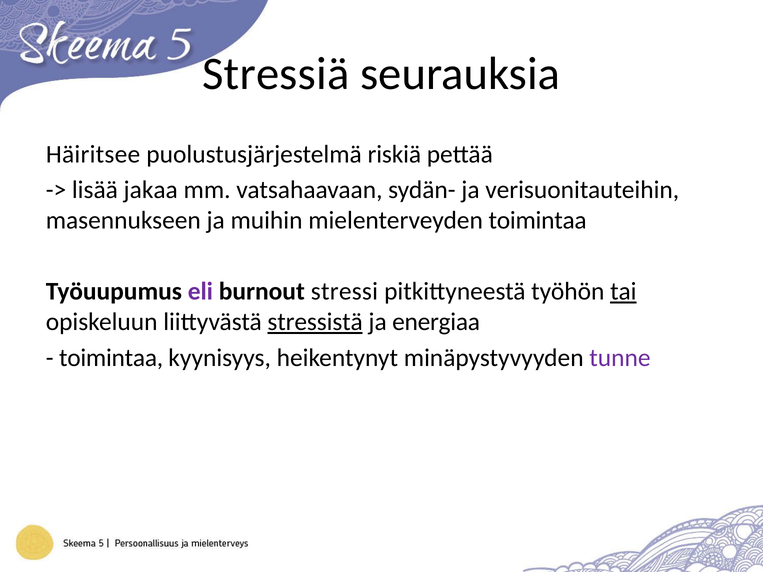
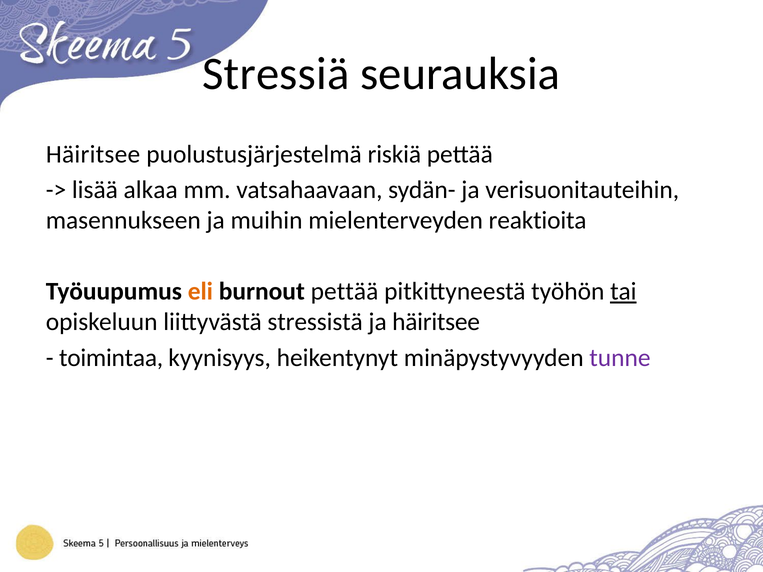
jakaa: jakaa -> alkaa
mielenterveyden toimintaa: toimintaa -> reaktioita
eli colour: purple -> orange
burnout stressi: stressi -> pettää
stressistä underline: present -> none
ja energiaa: energiaa -> häiritsee
